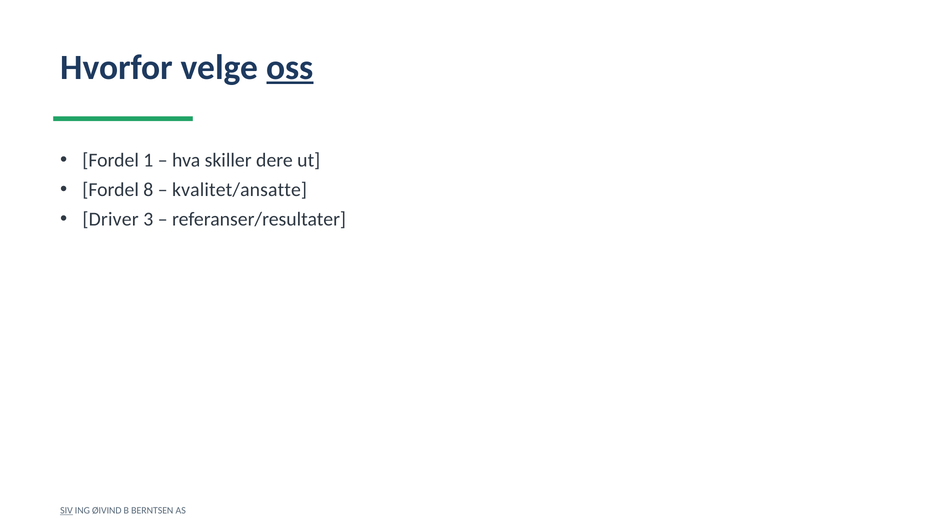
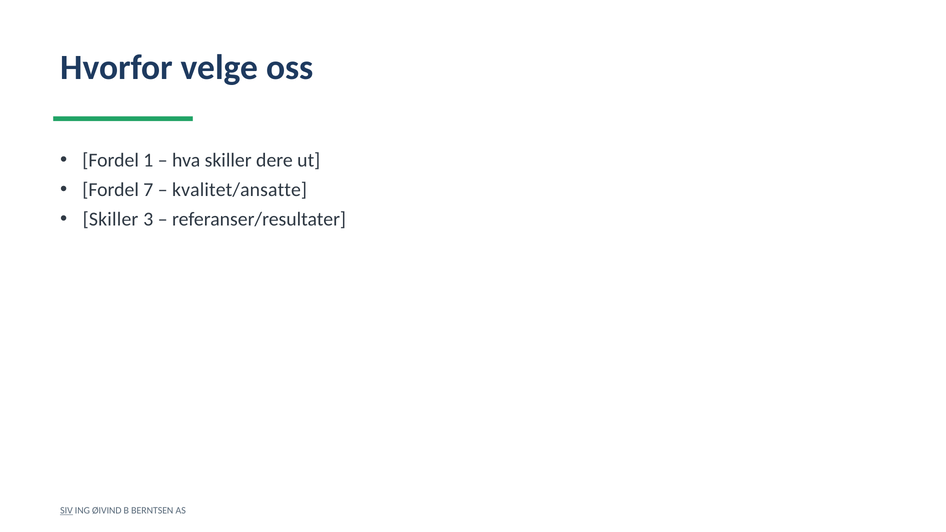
oss underline: present -> none
8: 8 -> 7
Driver at (111, 219): Driver -> Skiller
